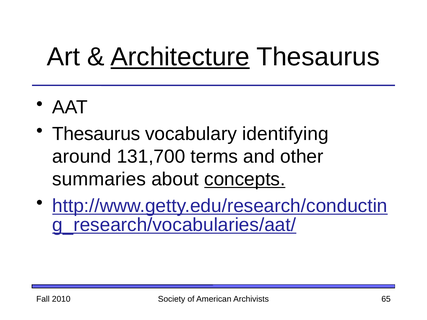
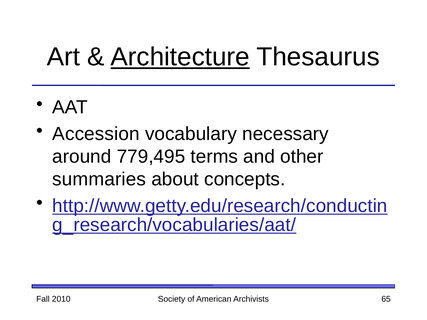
Thesaurus at (96, 134): Thesaurus -> Accession
identifying: identifying -> necessary
131,700: 131,700 -> 779,495
concepts underline: present -> none
